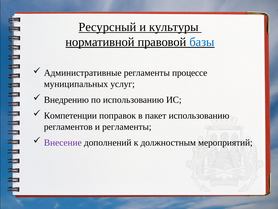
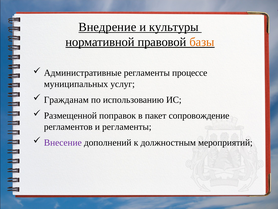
Ресурсный: Ресурсный -> Внедрение
базы colour: blue -> orange
Внедрению: Внедрению -> Гражданам
Компетенции: Компетенции -> Размещенной
пакет использованию: использованию -> сопровождение
